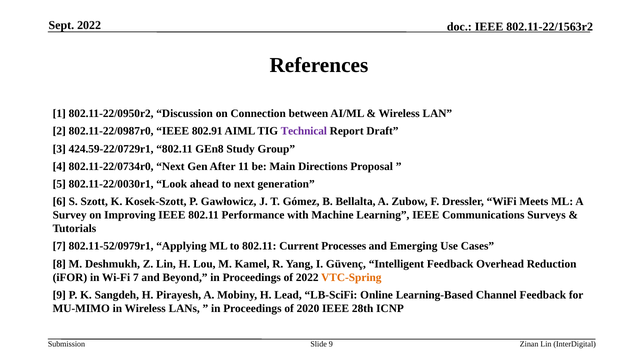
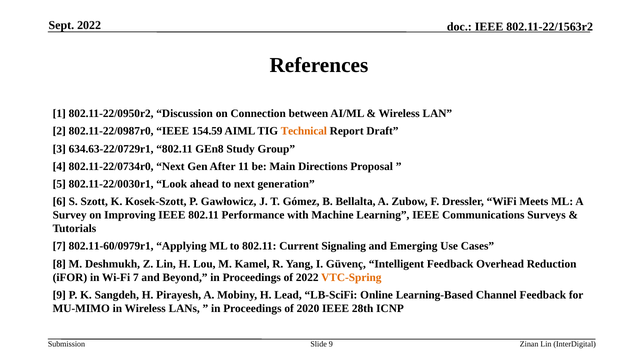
802.91: 802.91 -> 154.59
Technical colour: purple -> orange
424.59-22/0729r1: 424.59-22/0729r1 -> 634.63-22/0729r1
802.11-52/0979r1: 802.11-52/0979r1 -> 802.11-60/0979r1
Processes: Processes -> Signaling
